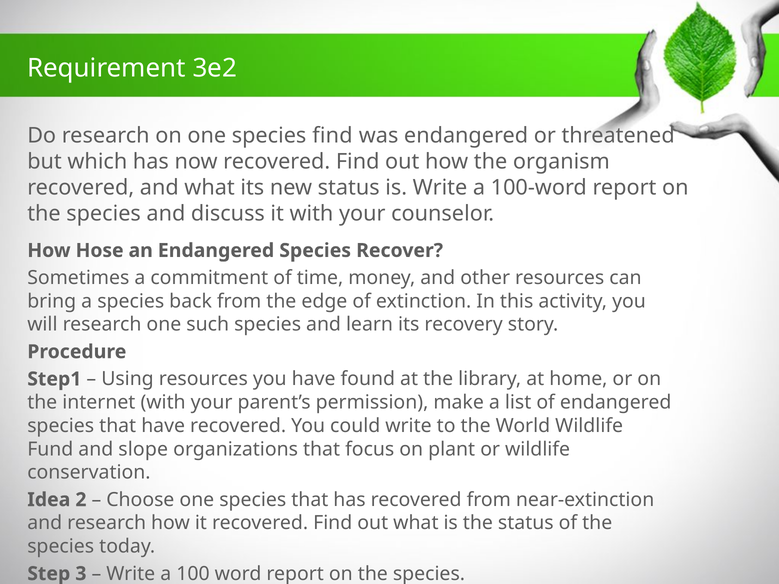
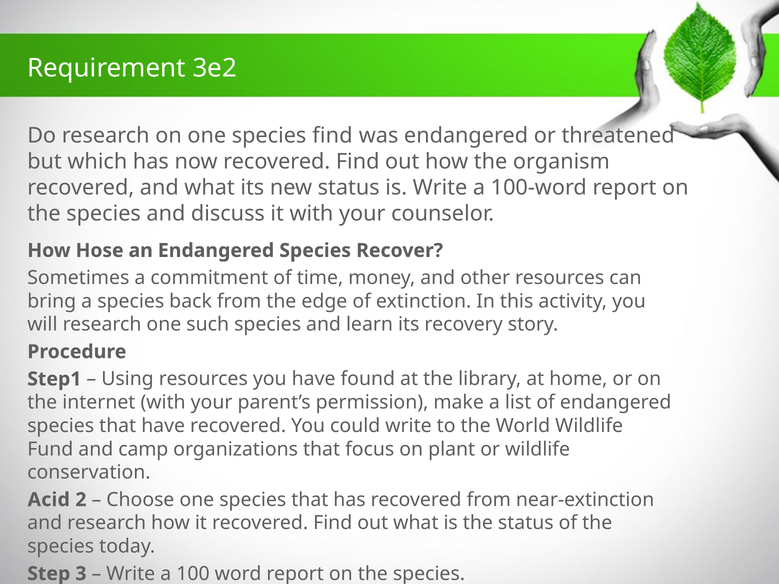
slope: slope -> camp
Idea: Idea -> Acid
